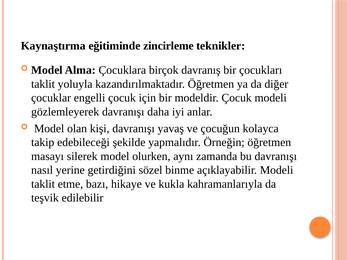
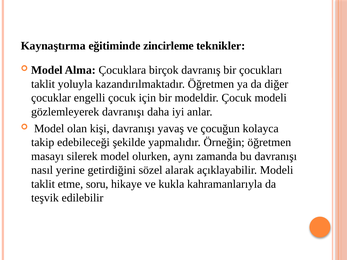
binme: binme -> alarak
bazı: bazı -> soru
